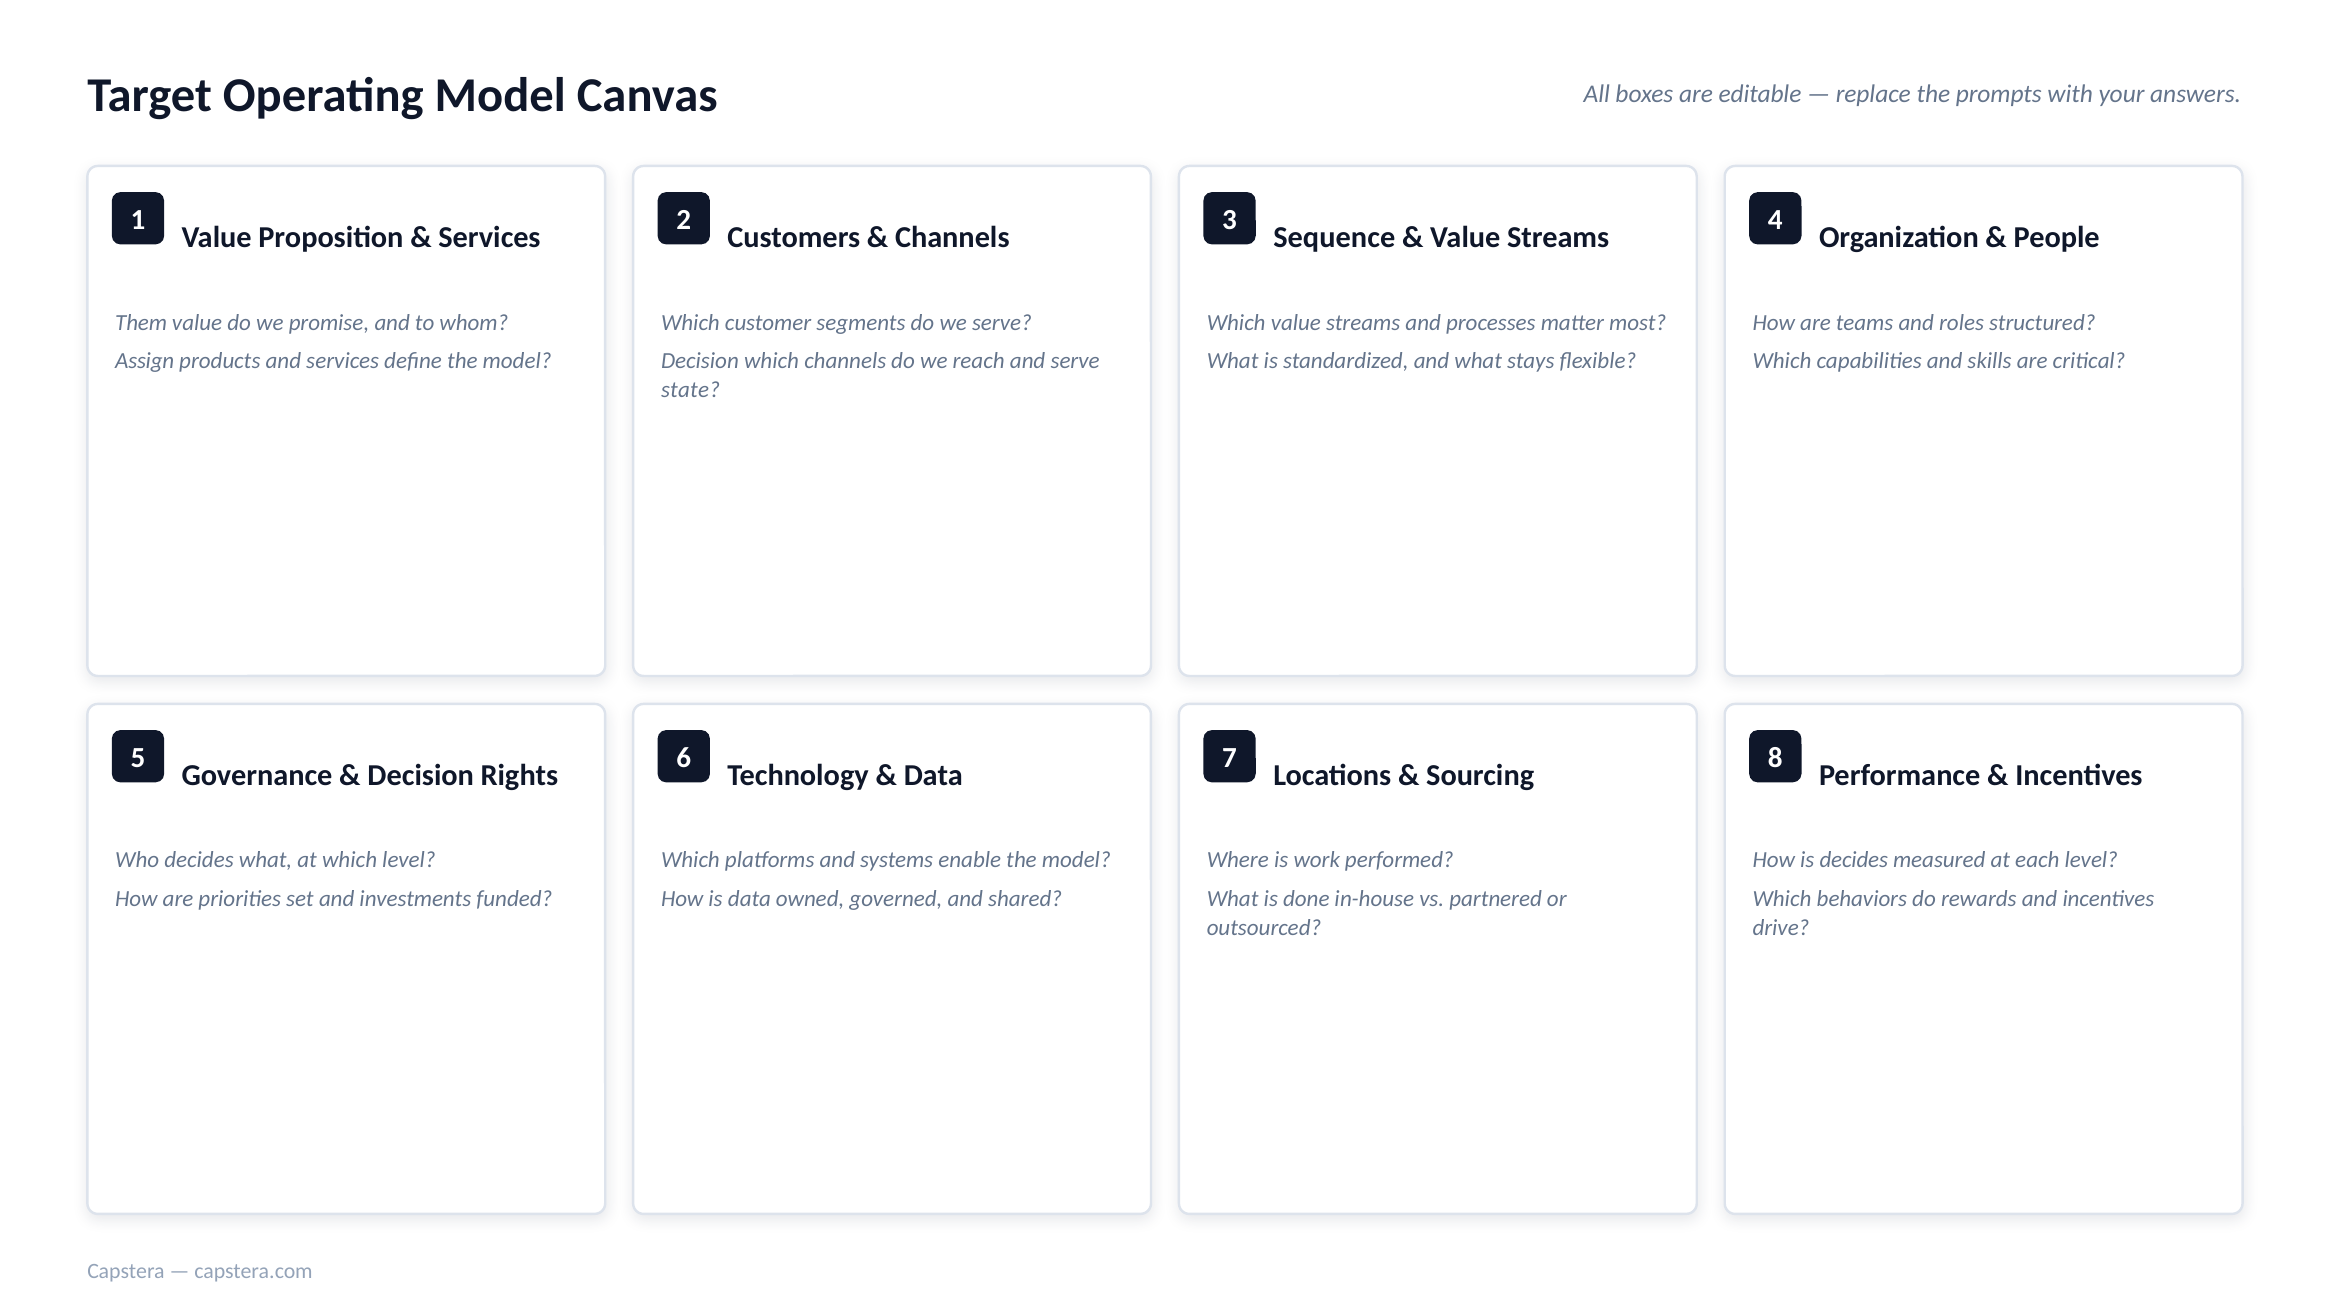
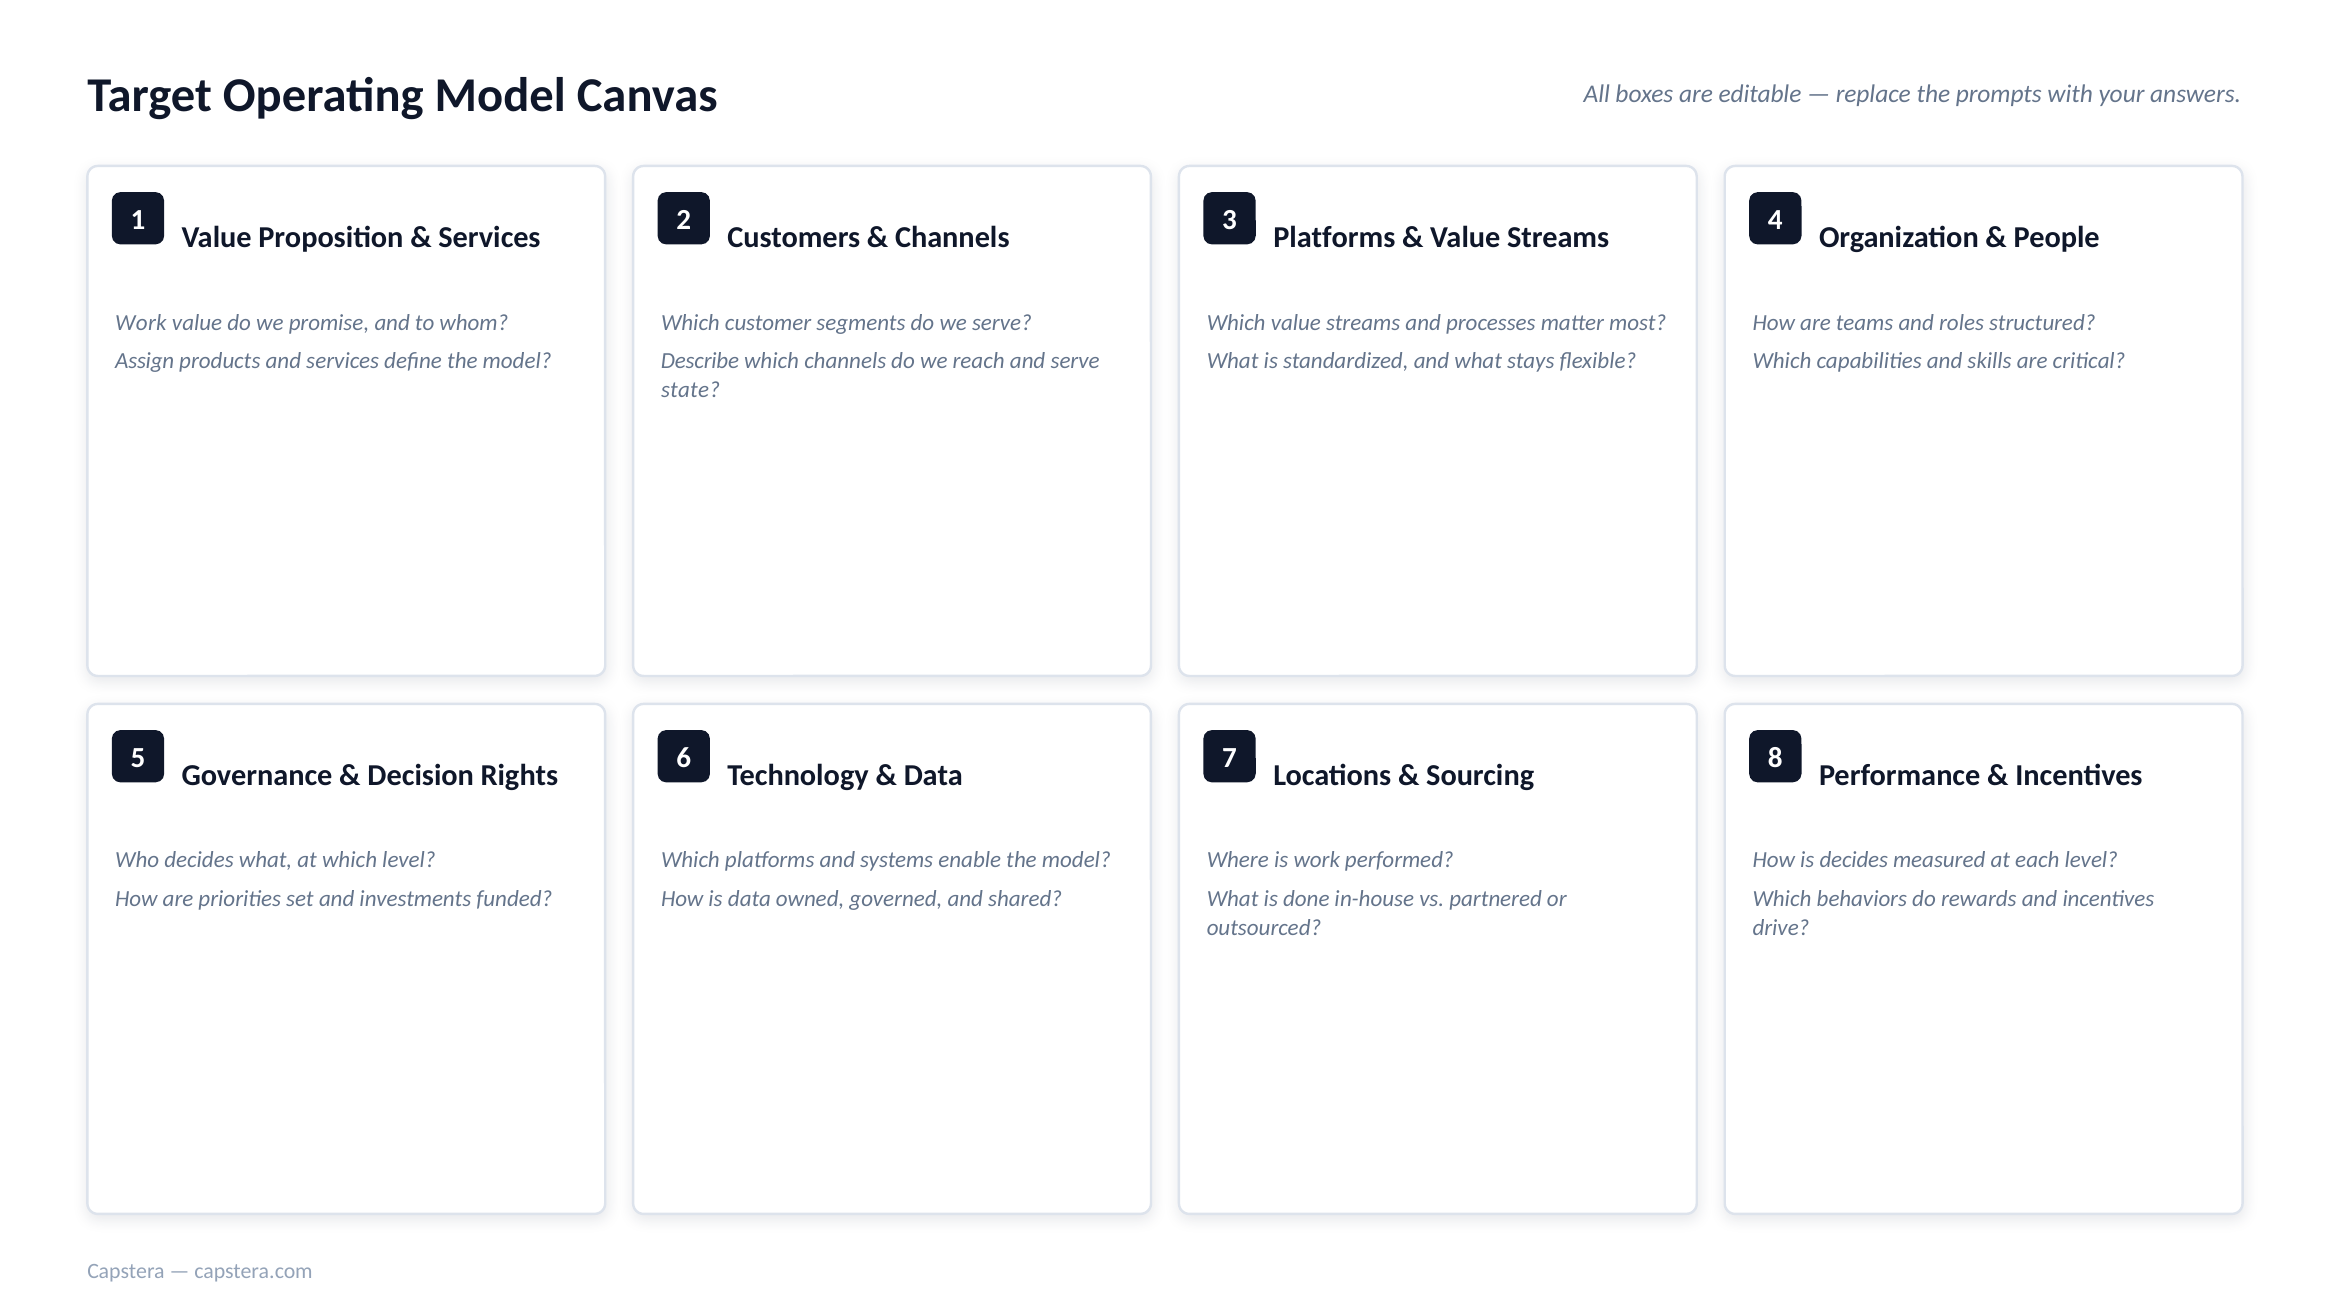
Sequence at (1334, 238): Sequence -> Platforms
Them at (141, 323): Them -> Work
Decision at (700, 361): Decision -> Describe
